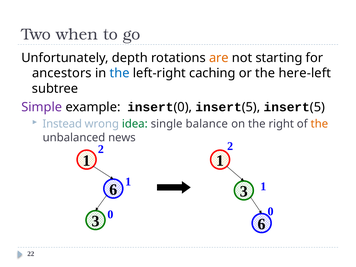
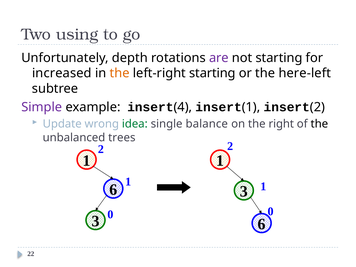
when: when -> using
are colour: orange -> purple
ancestors: ancestors -> increased
the at (120, 73) colour: blue -> orange
left-right caching: caching -> starting
0 at (183, 107): 0 -> 4
5 at (251, 107): 5 -> 1
5 at (317, 107): 5 -> 2
Instead: Instead -> Update
the at (319, 124) colour: orange -> black
news: news -> trees
